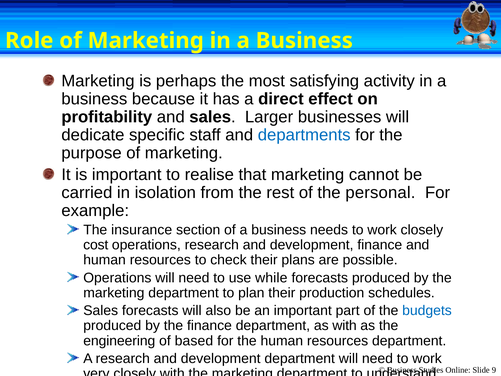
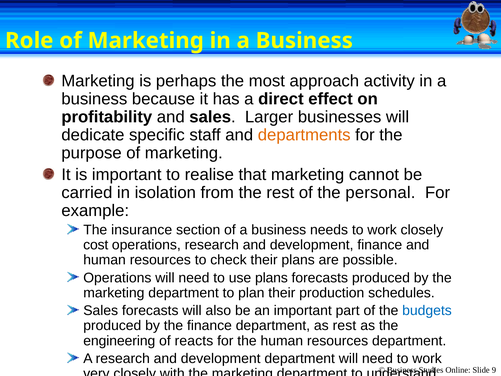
satisfying: satisfying -> approach
departments colour: blue -> orange
use while: while -> plans
as with: with -> rest
based: based -> reacts
